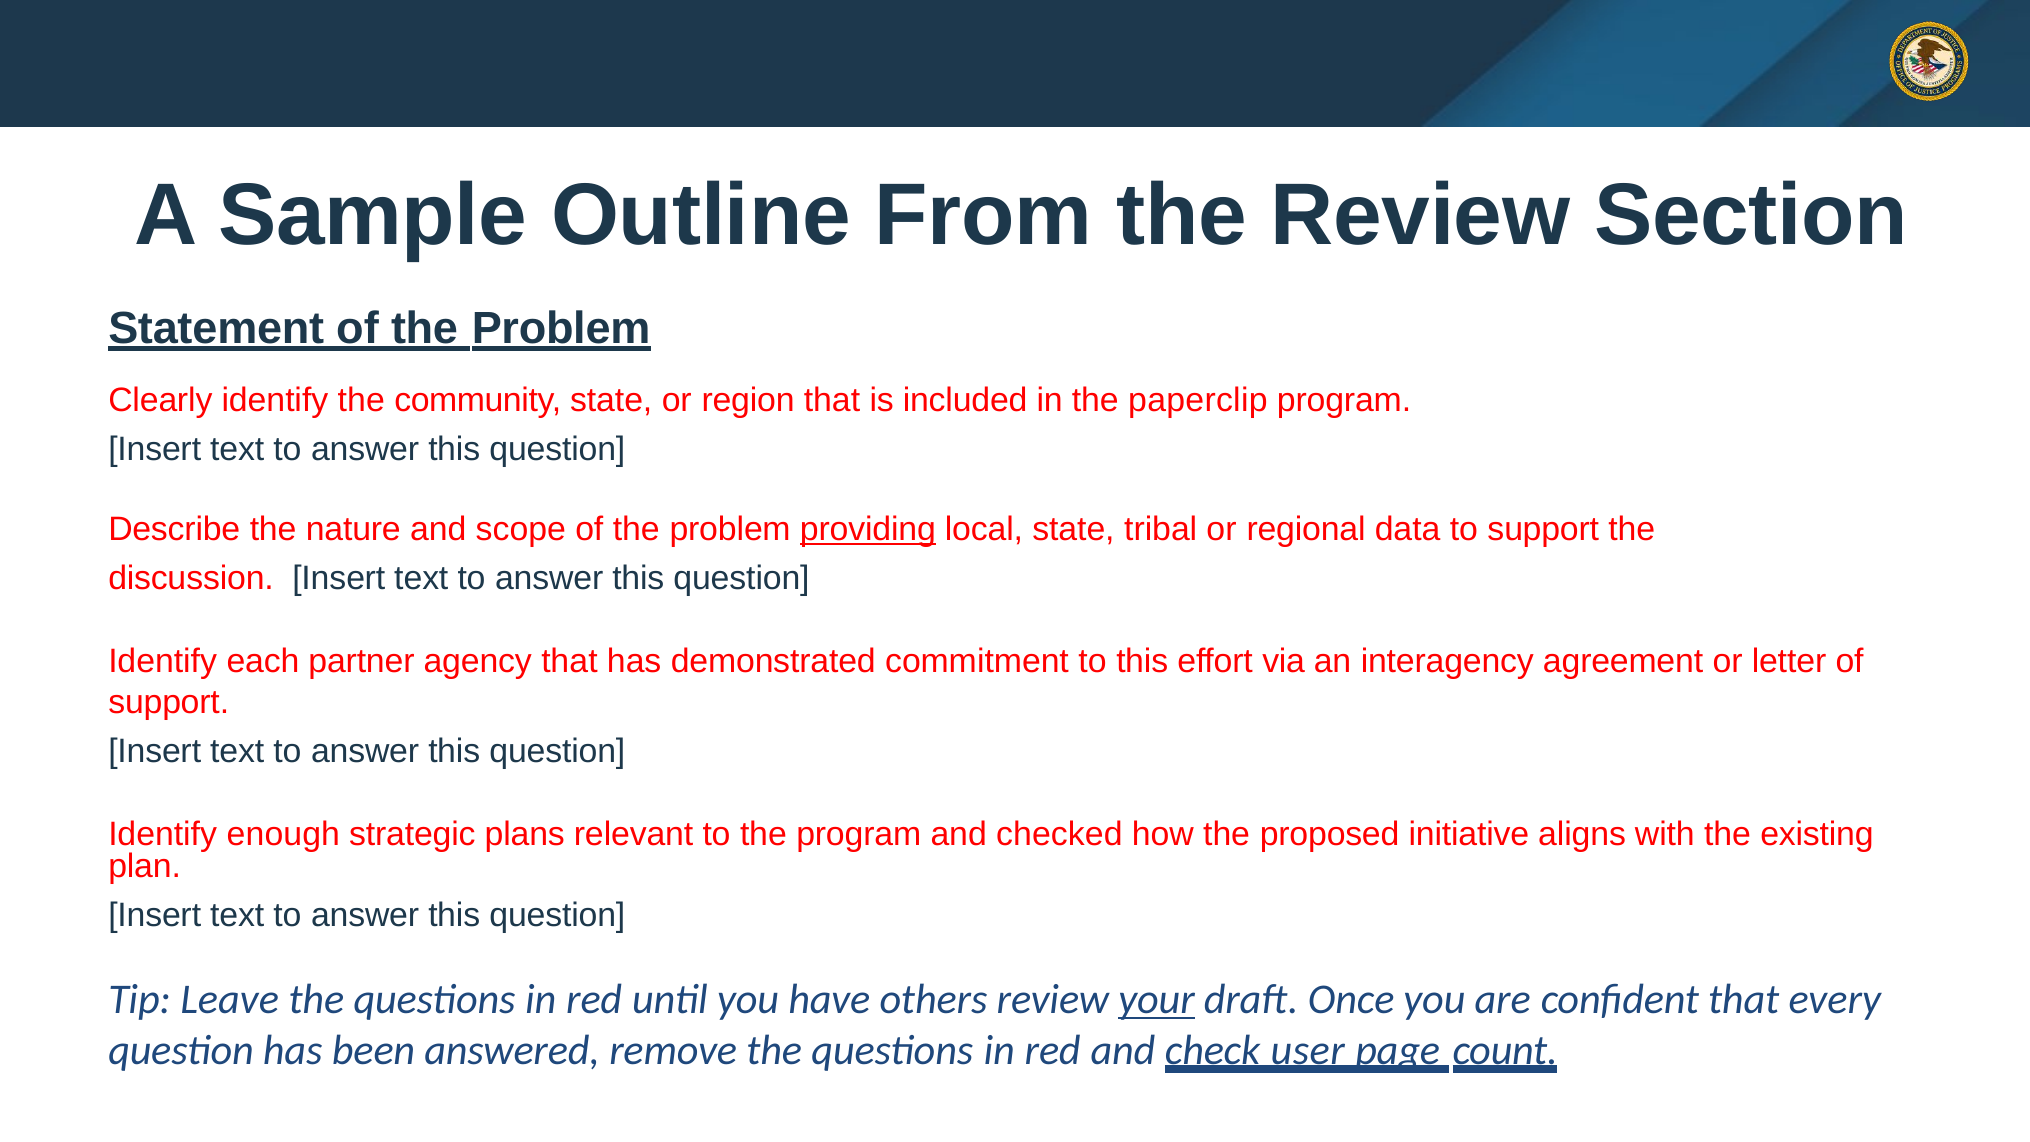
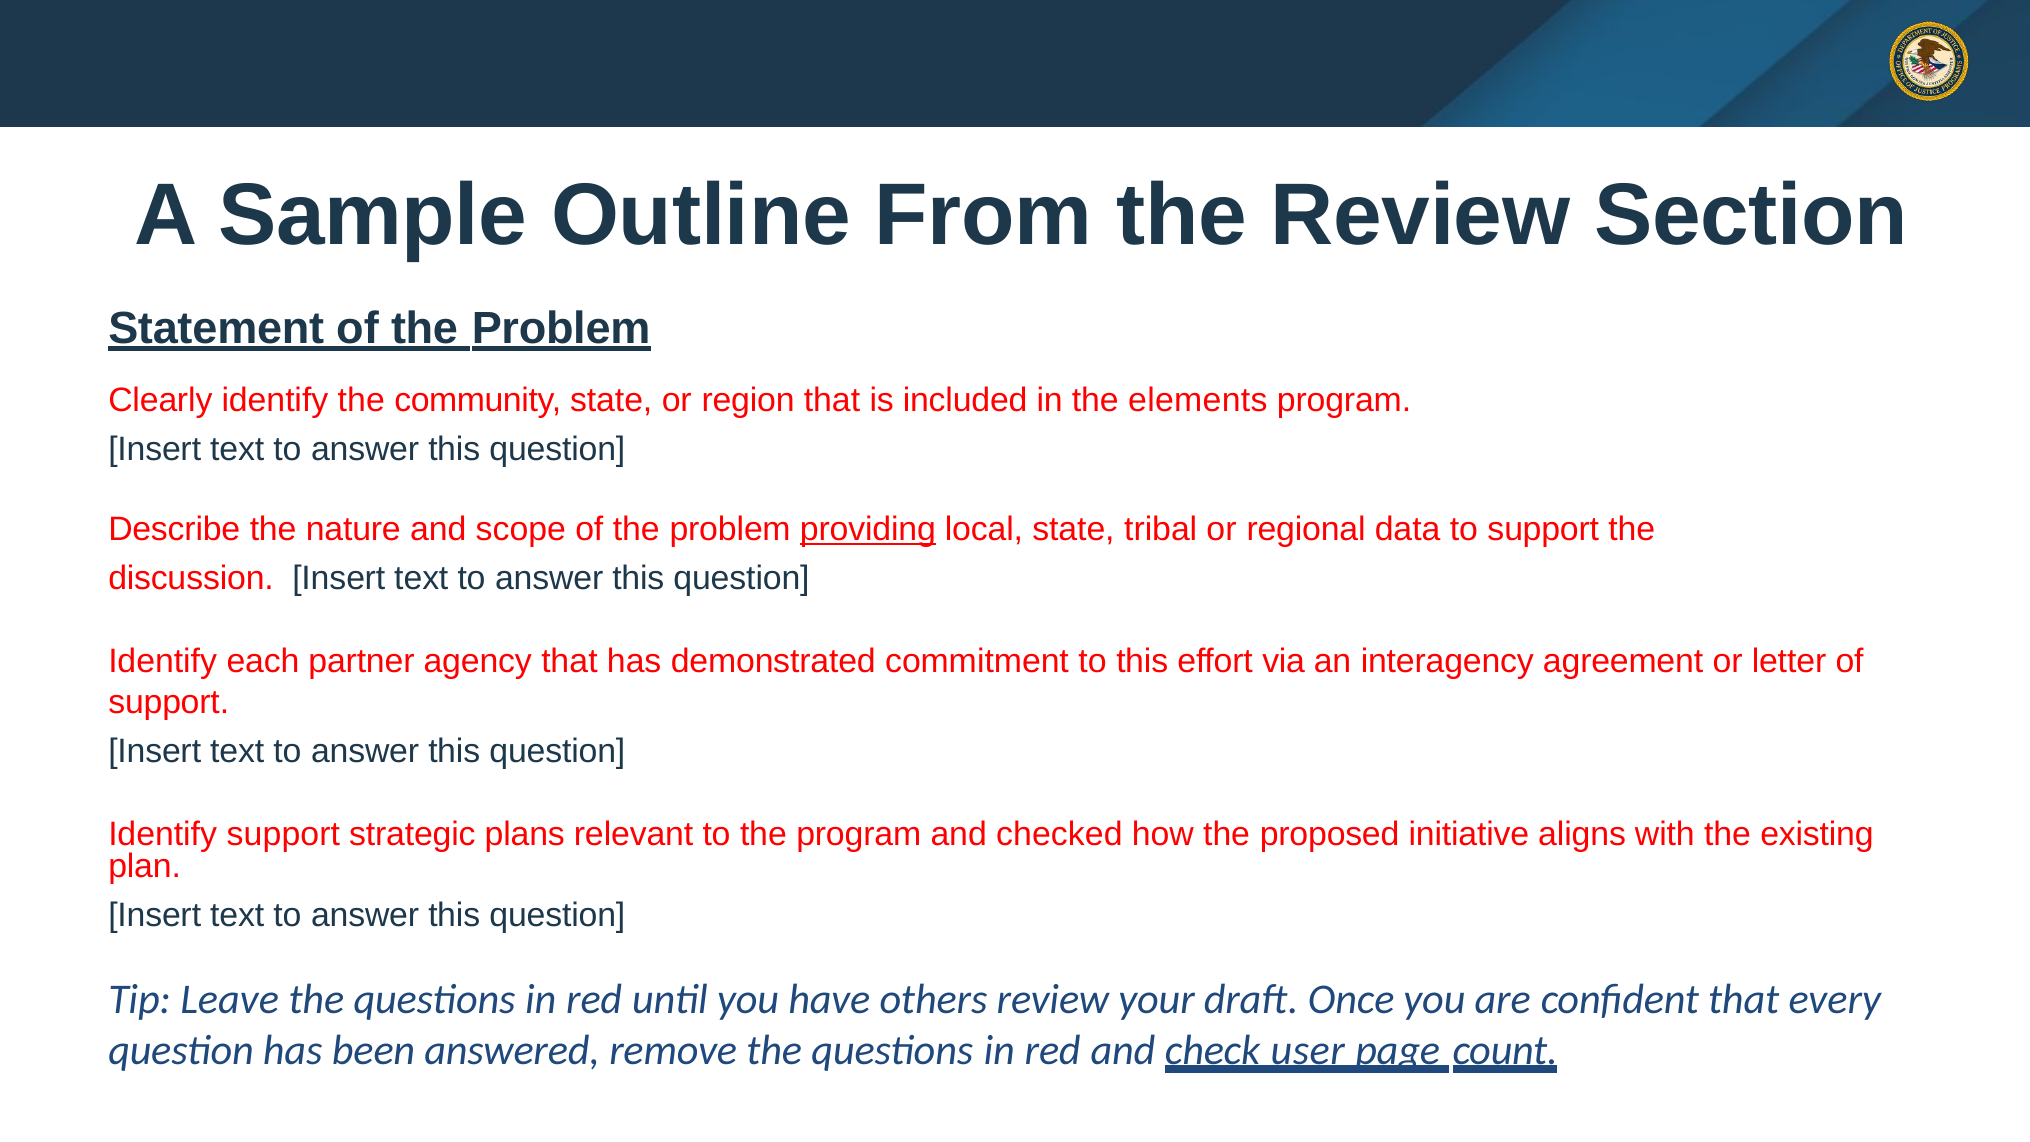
paperclip: paperclip -> elements
Identify enough: enough -> support
your underline: present -> none
